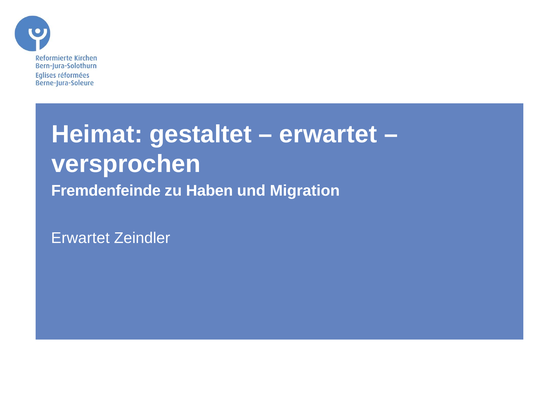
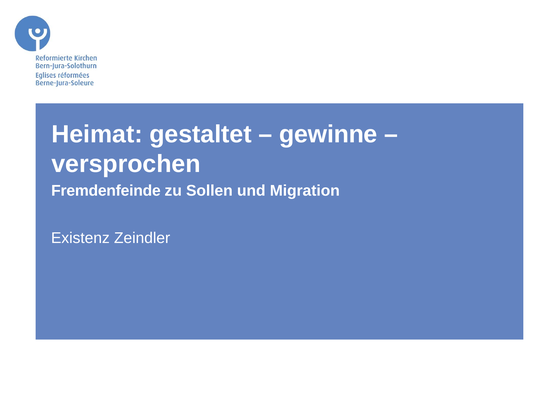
erwartet at (328, 134): erwartet -> gewinne
Haben: Haben -> Sollen
Erwartet at (80, 238): Erwartet -> Existenz
